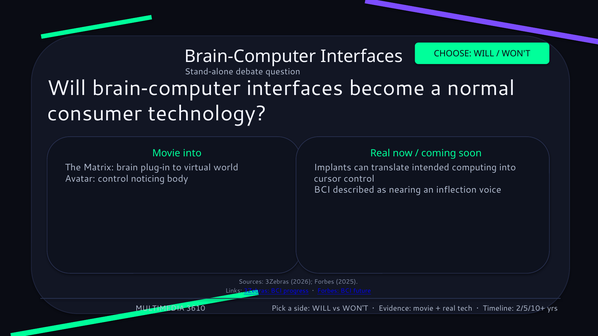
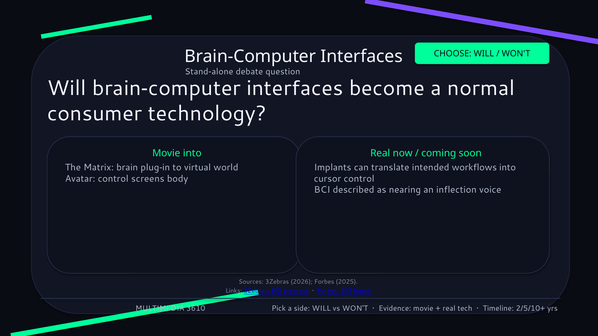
computing: computing -> workflows
noticing: noticing -> screens
